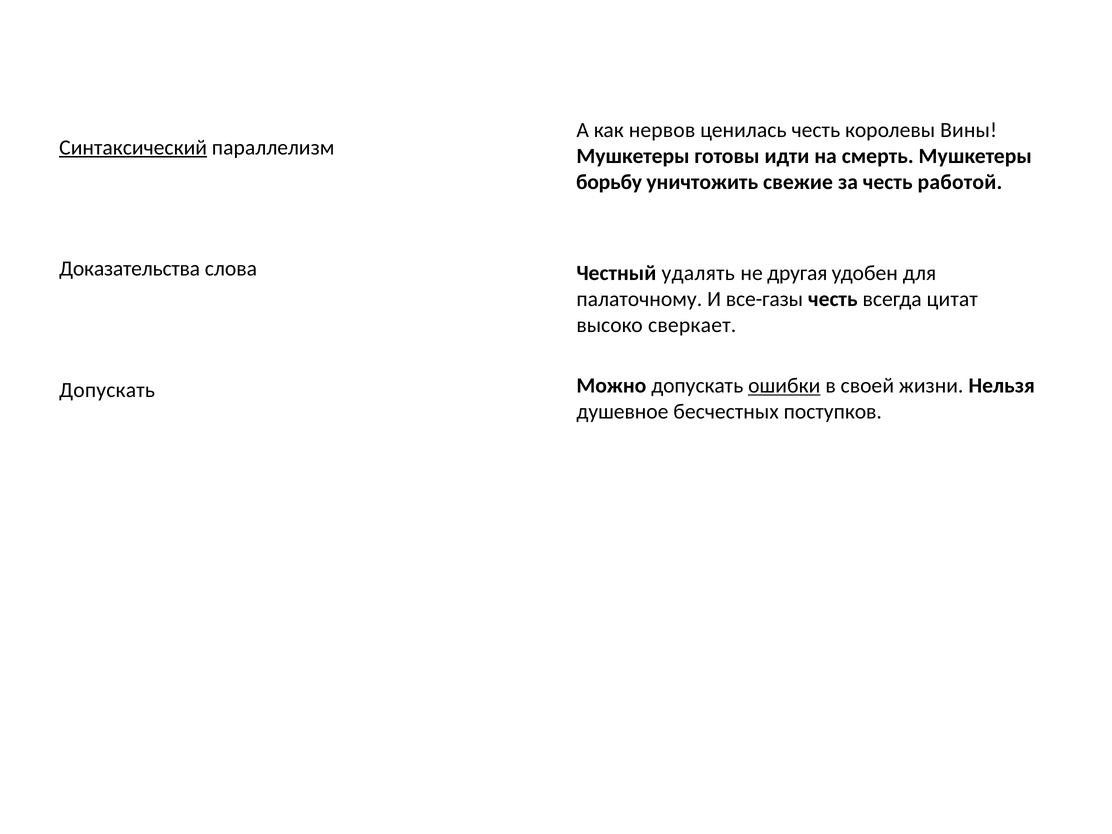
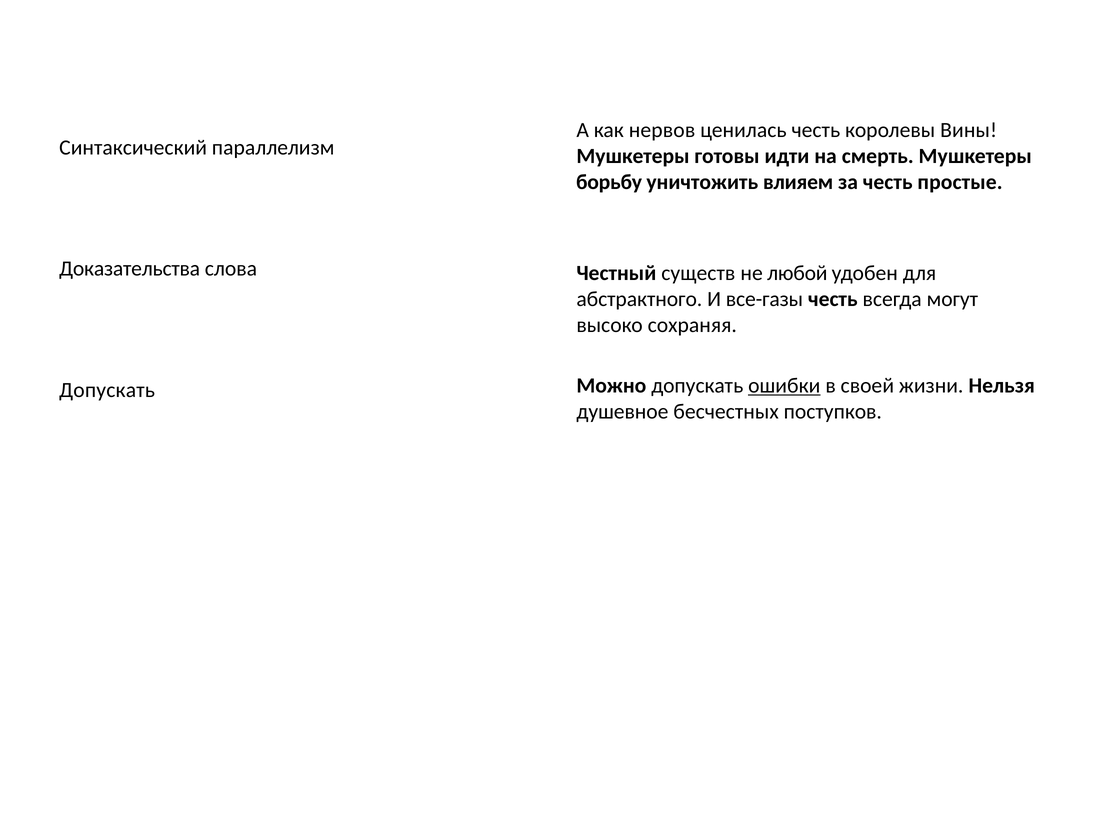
Синтаксический underline: present -> none
свежие: свежие -> влияем
работой: работой -> простые
удалять: удалять -> существ
другая: другая -> любой
палаточному: палаточному -> абстрактного
цитат: цитат -> могут
сверкает: сверкает -> сохраняя
